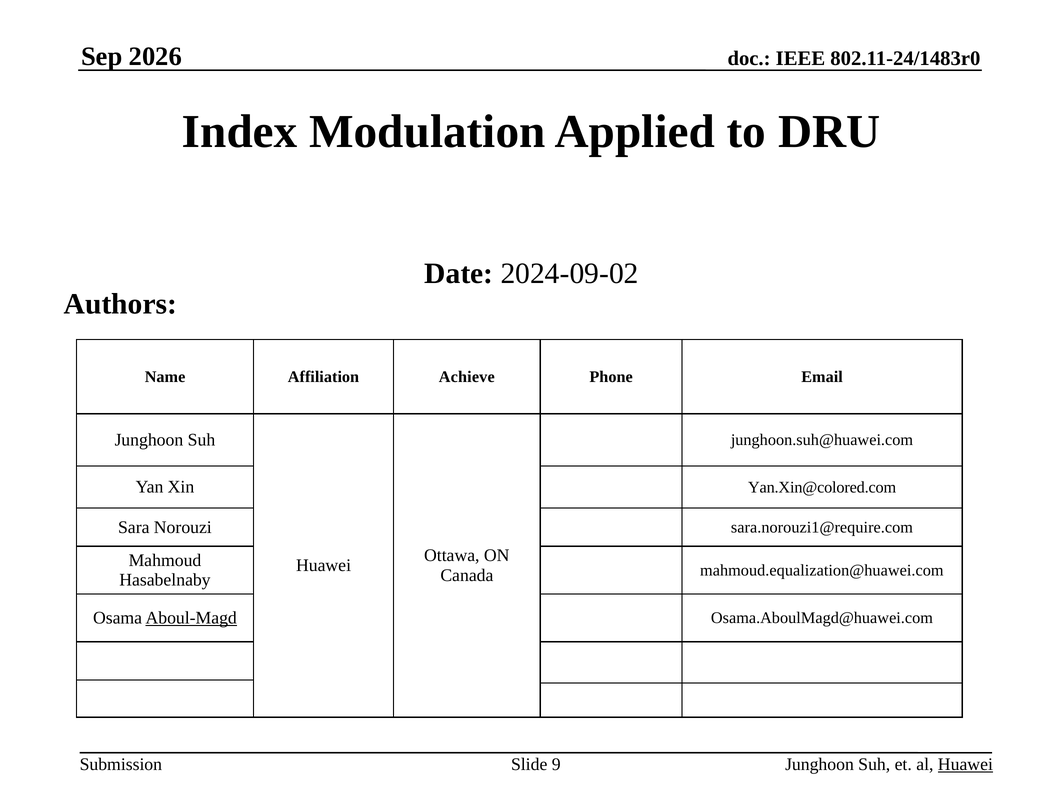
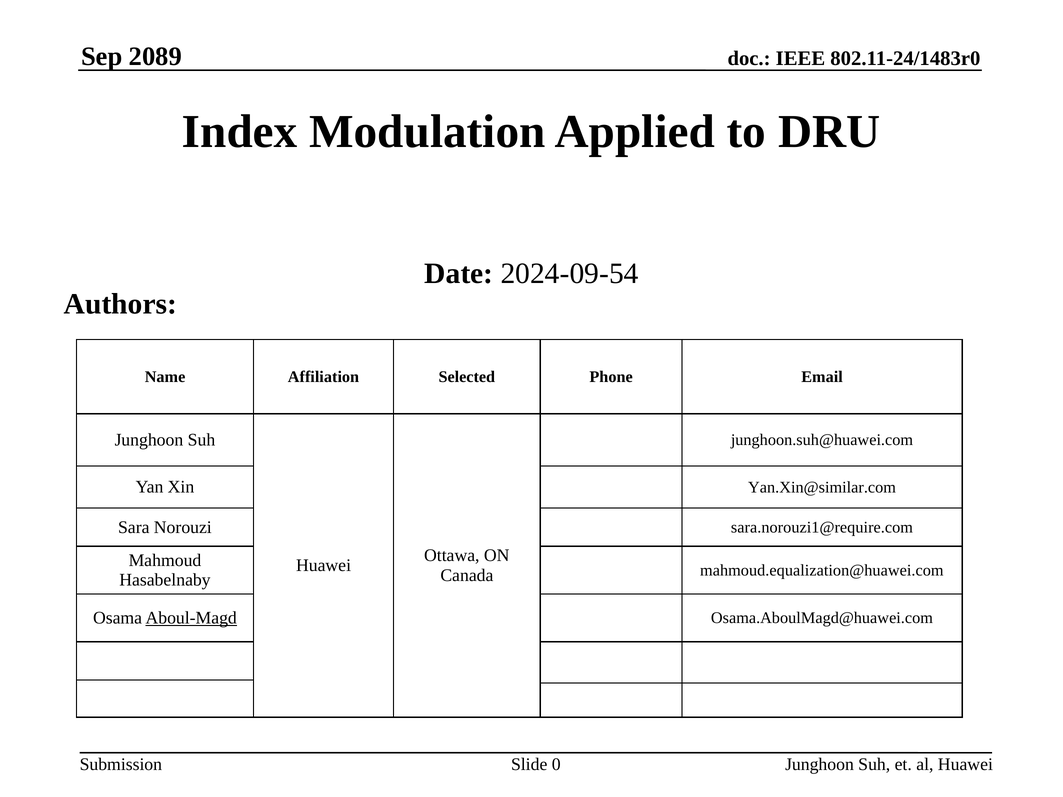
2026: 2026 -> 2089
2024-09-02: 2024-09-02 -> 2024-09-54
Achieve: Achieve -> Selected
Yan.Xin@colored.com: Yan.Xin@colored.com -> Yan.Xin@similar.com
9: 9 -> 0
Huawei at (965, 765) underline: present -> none
